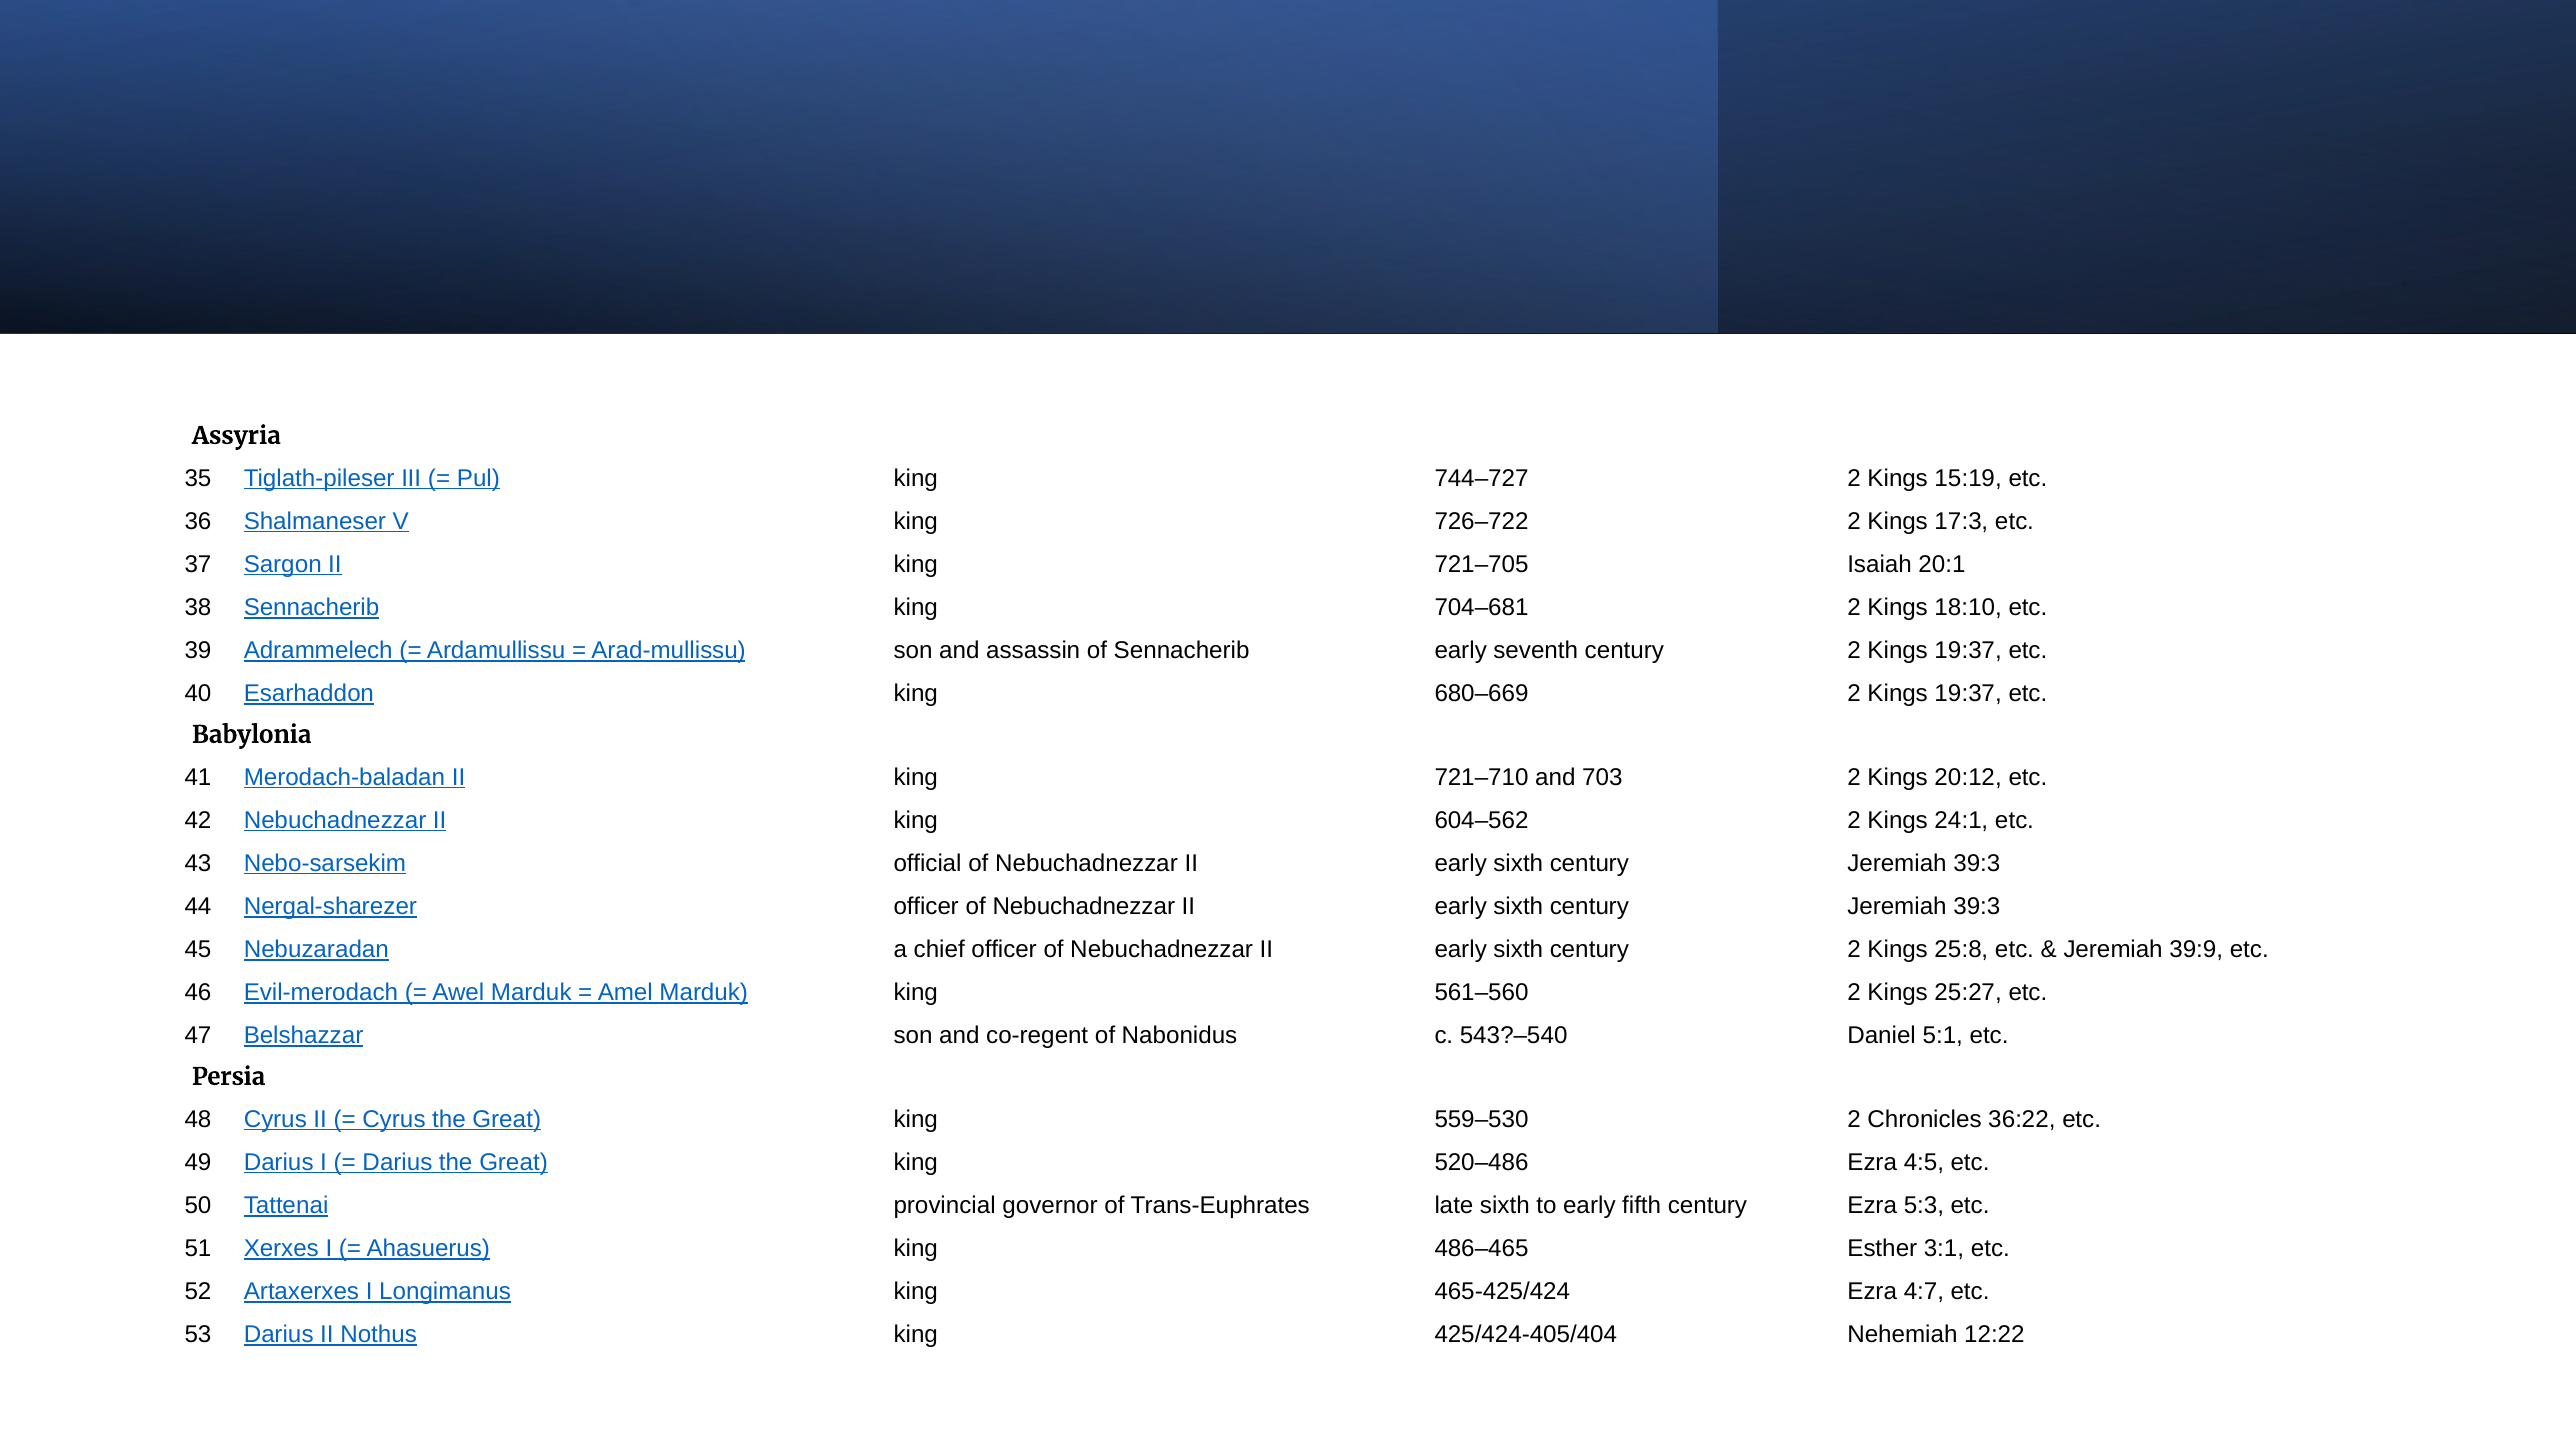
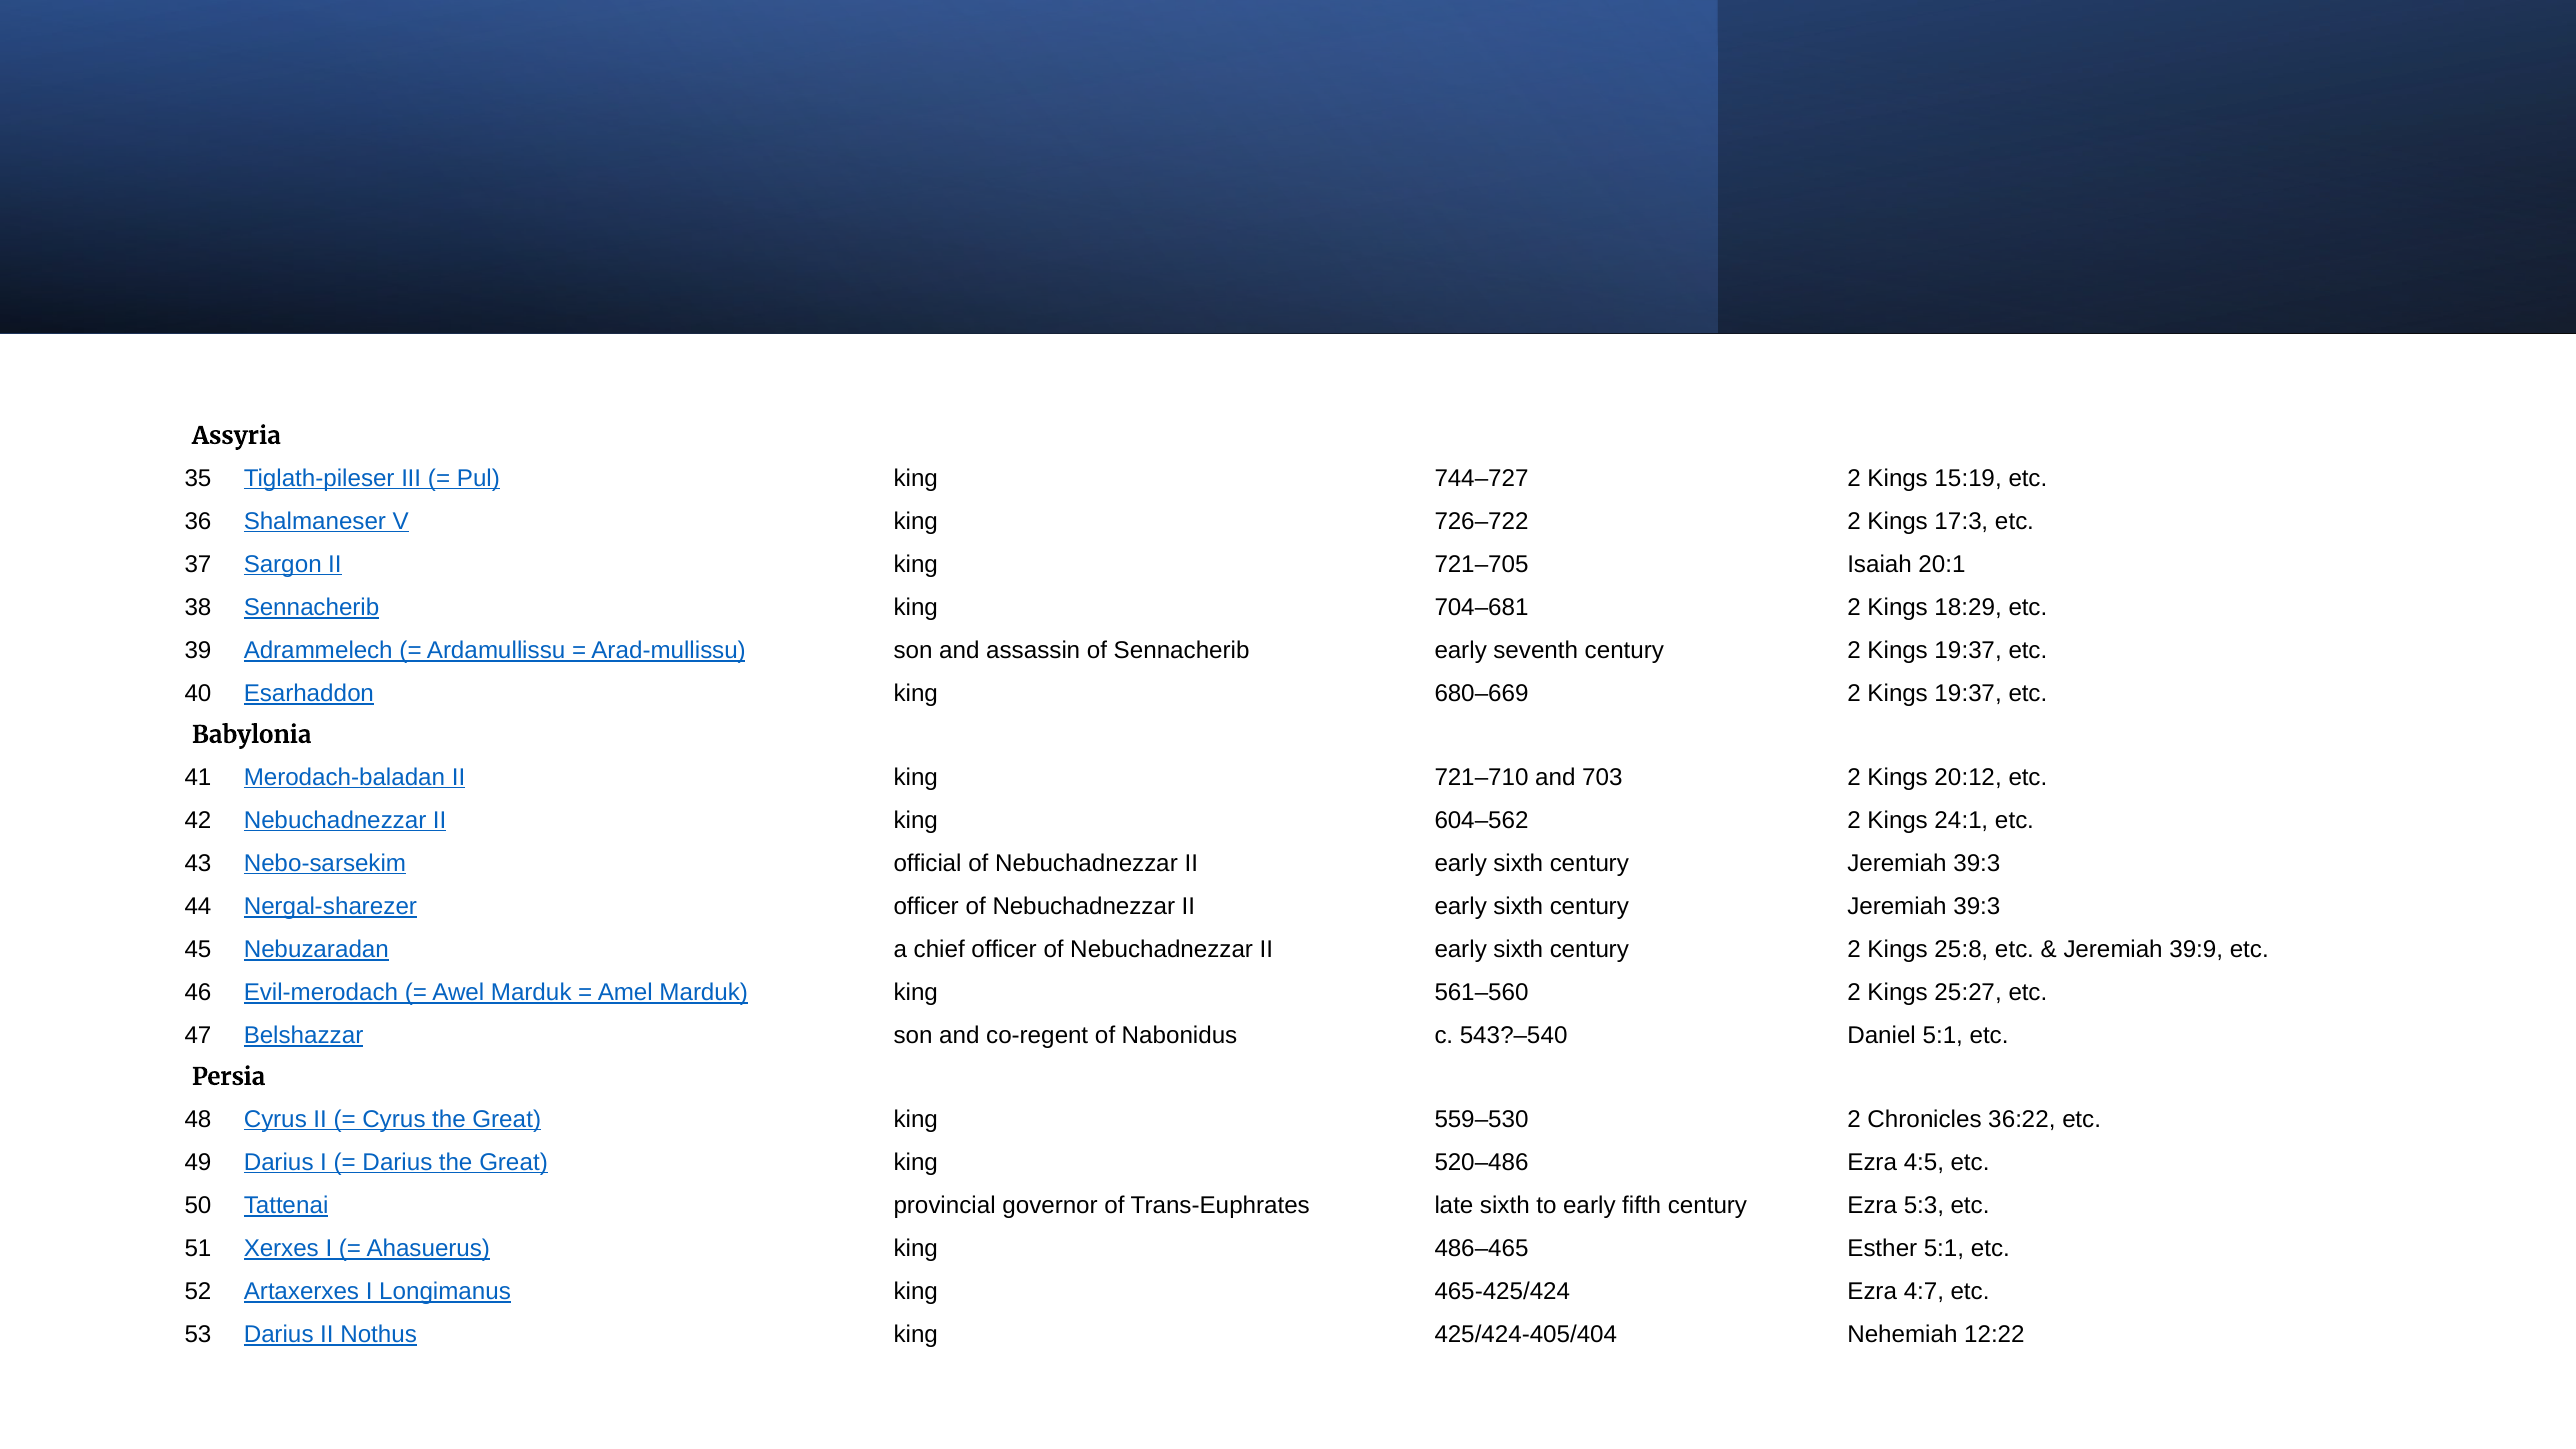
18:10: 18:10 -> 18:29
Esther 3:1: 3:1 -> 5:1
